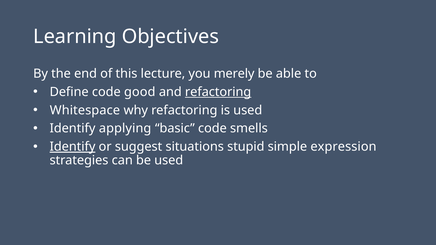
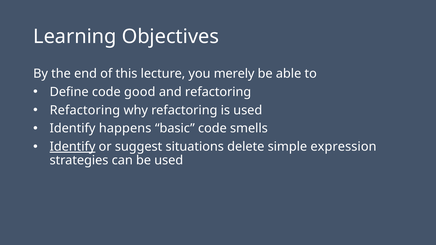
refactoring at (218, 92) underline: present -> none
Whitespace at (85, 110): Whitespace -> Refactoring
applying: applying -> happens
stupid: stupid -> delete
